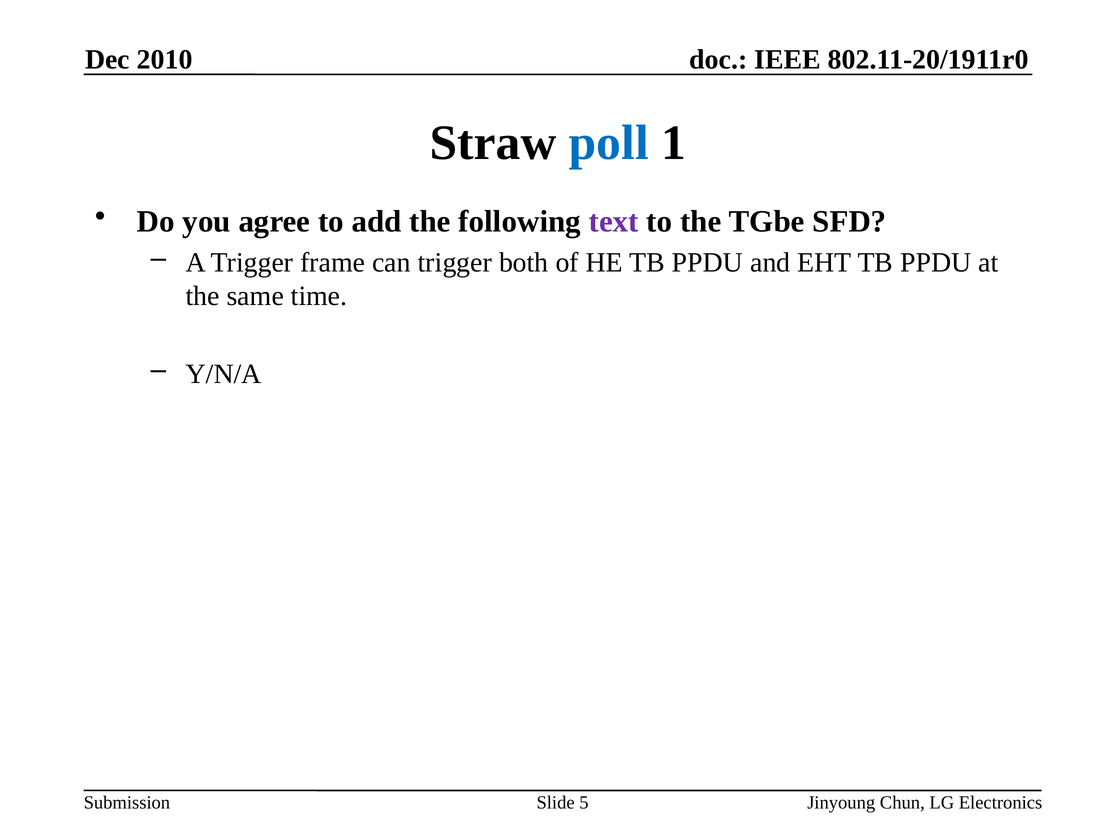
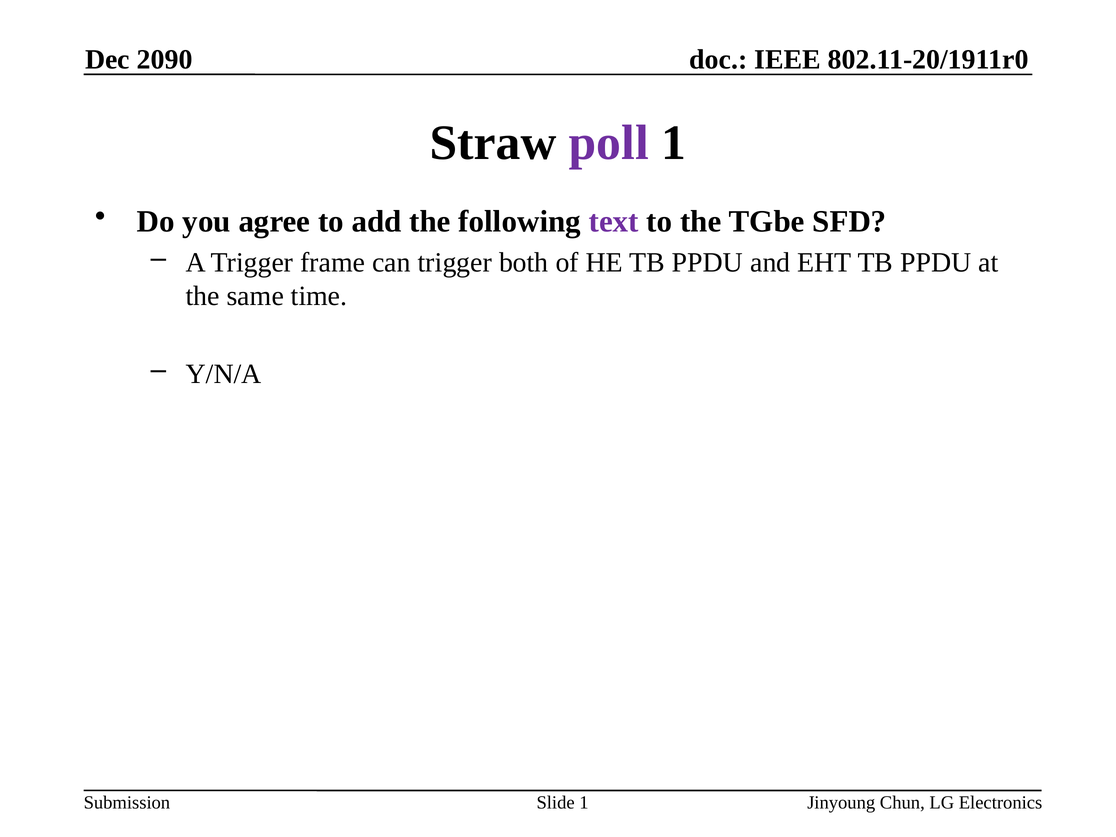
2010: 2010 -> 2090
poll colour: blue -> purple
Slide 5: 5 -> 1
